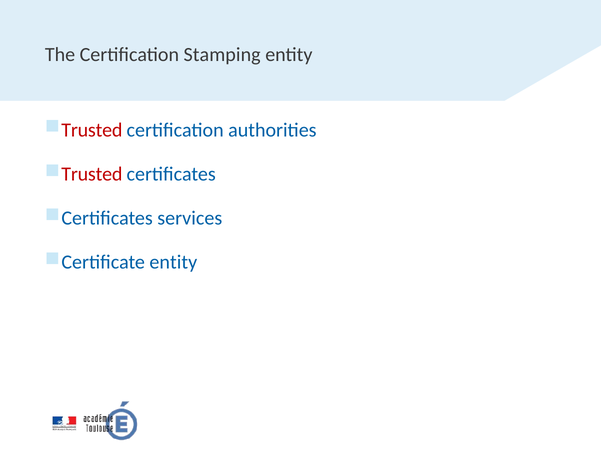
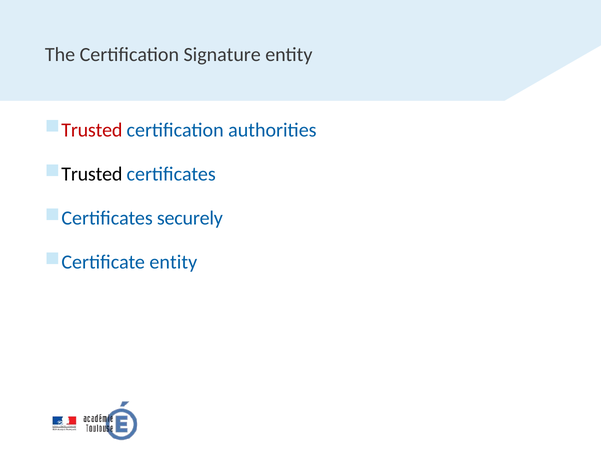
Stamping: Stamping -> Signature
Trusted at (92, 174) colour: red -> black
services: services -> securely
